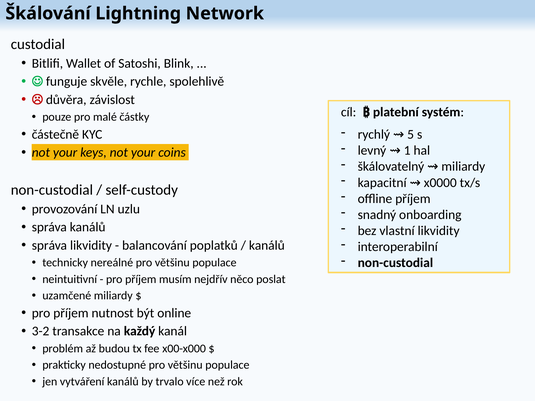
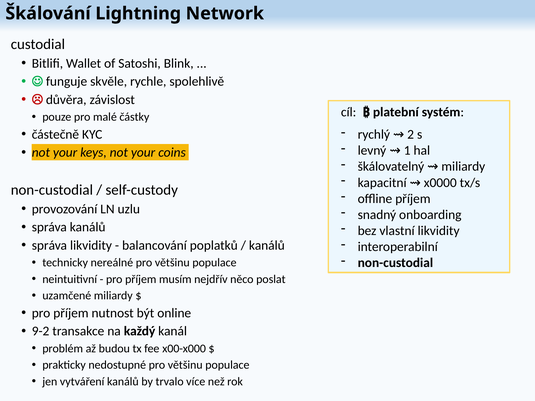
5: 5 -> 2
3-2: 3-2 -> 9-2
